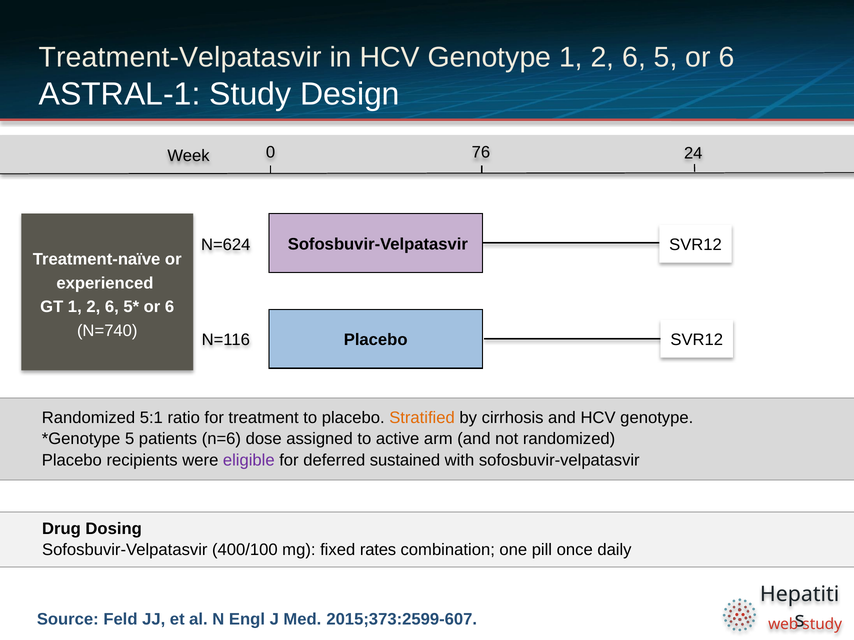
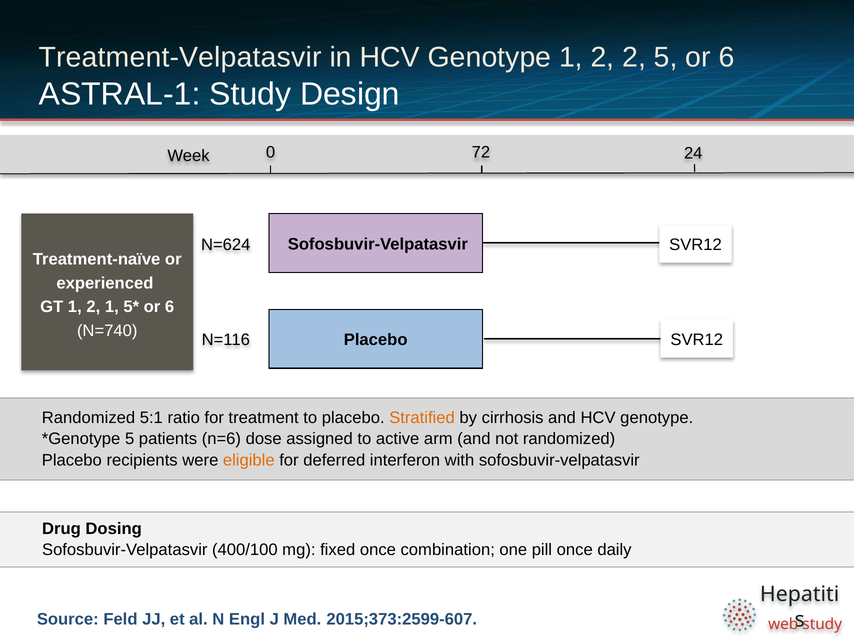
Genotype 1 2 6: 6 -> 2
76: 76 -> 72
GT 1 2 6: 6 -> 1
eligible colour: purple -> orange
sustained: sustained -> interferon
fixed rates: rates -> once
